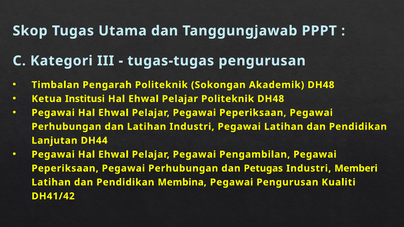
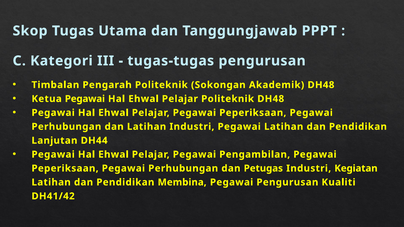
Ketua Institusi: Institusi -> Pegawai
Memberi: Memberi -> Kegiatan
